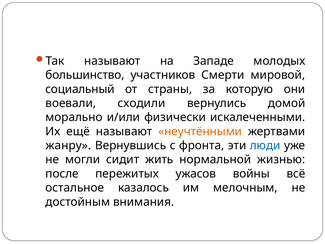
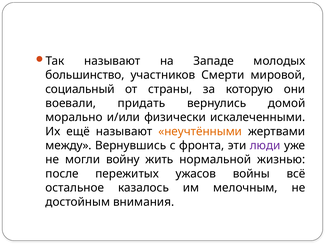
сходили: сходили -> придать
жанру: жанру -> между
люди colour: blue -> purple
сидит: сидит -> войну
